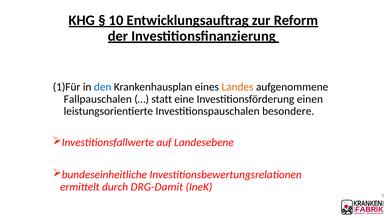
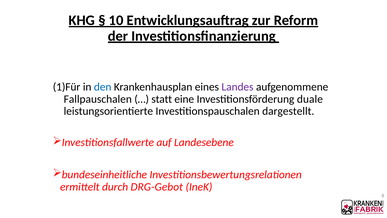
Landes colour: orange -> purple
einen: einen -> duale
besondere: besondere -> dargestellt
DRG-Damit: DRG-Damit -> DRG-Gebot
